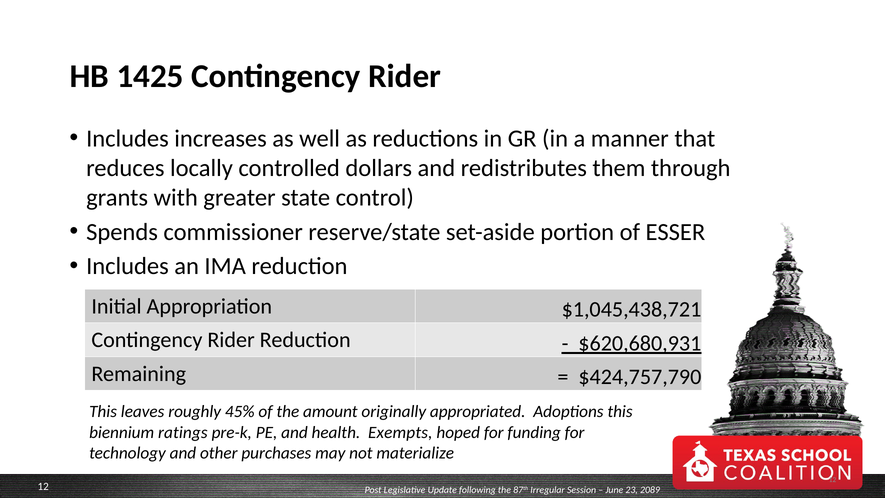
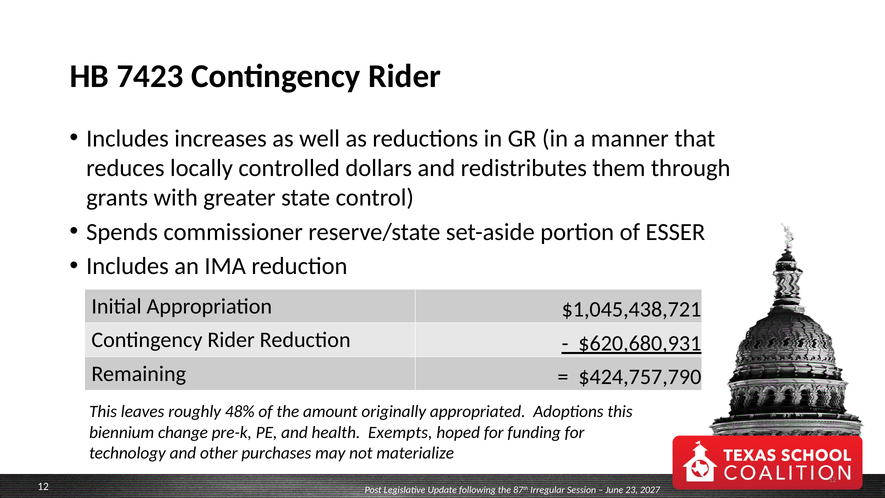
1425: 1425 -> 7423
45%: 45% -> 48%
ratings: ratings -> change
2089: 2089 -> 2027
